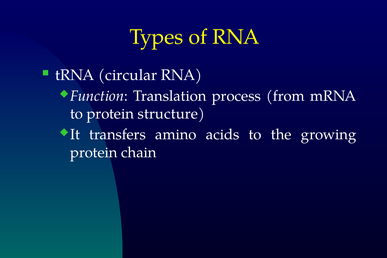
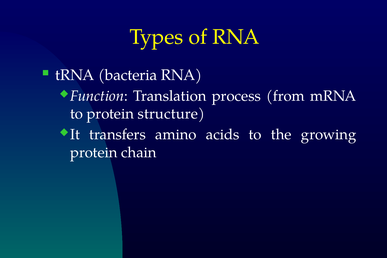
circular: circular -> bacteria
